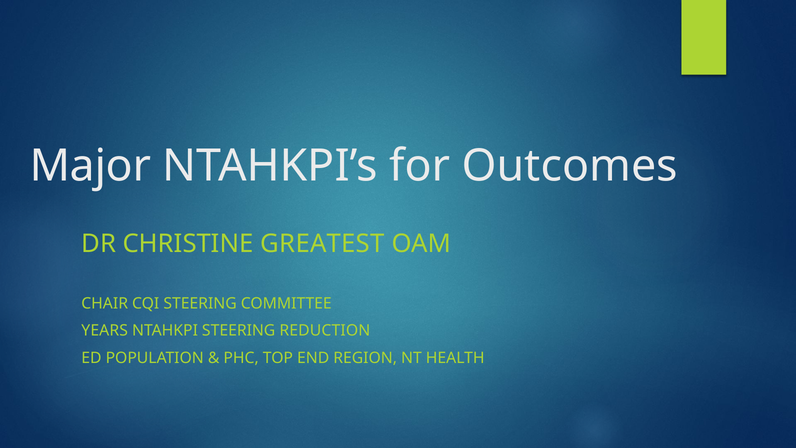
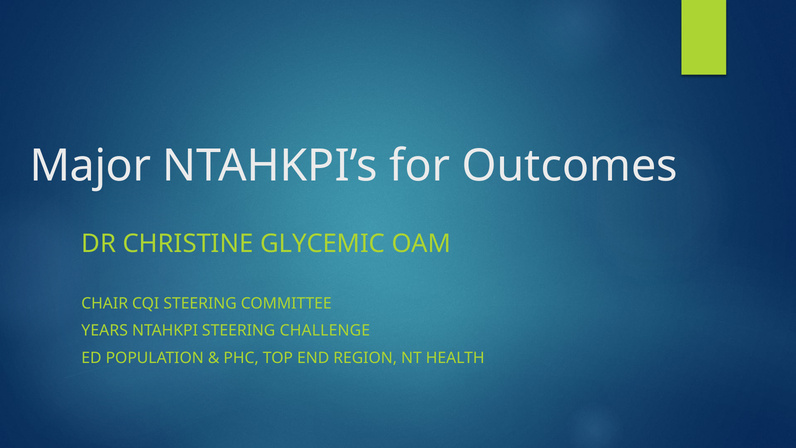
GREATEST: GREATEST -> GLYCEMIC
REDUCTION: REDUCTION -> CHALLENGE
